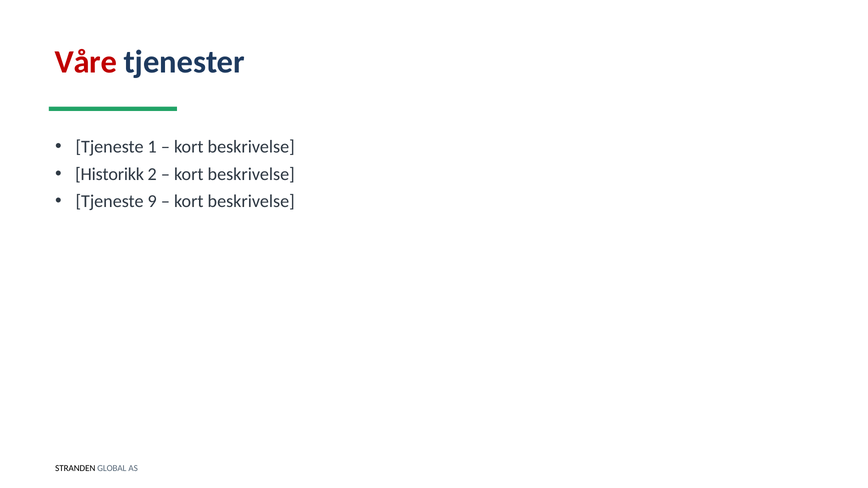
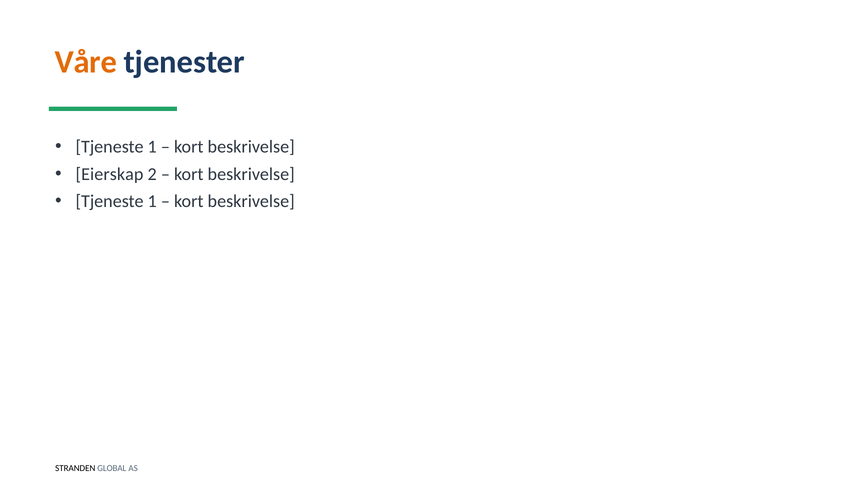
Våre colour: red -> orange
Historikk: Historikk -> Eierskap
9 at (152, 201): 9 -> 1
